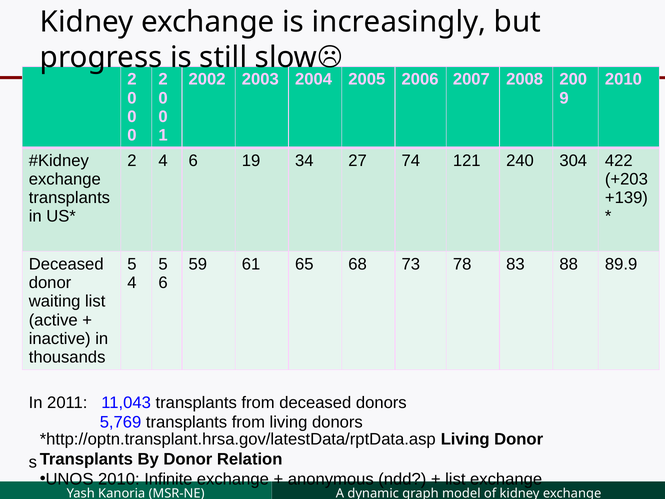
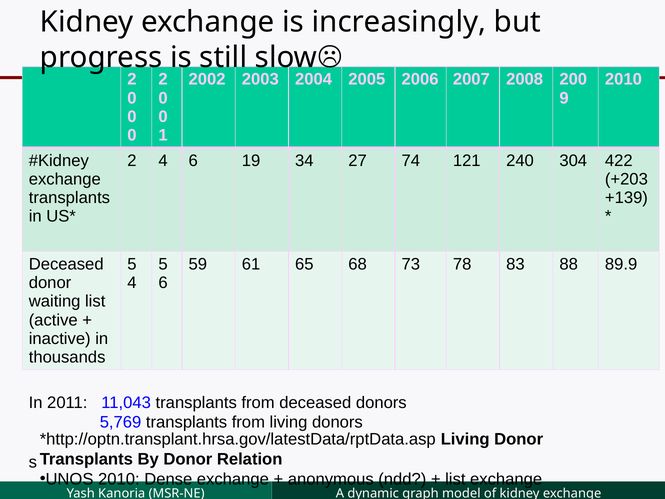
Infinite: Infinite -> Dense
